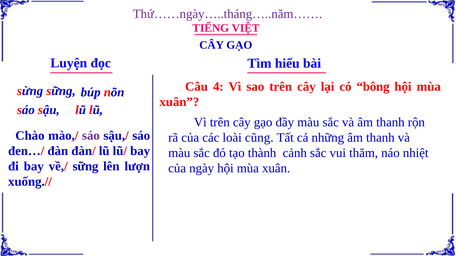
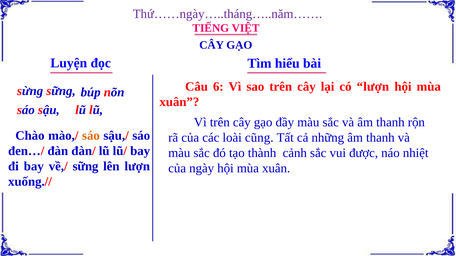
4: 4 -> 6
có bông: bông -> lượn
sáo at (91, 136) colour: purple -> orange
thăm: thăm -> được
